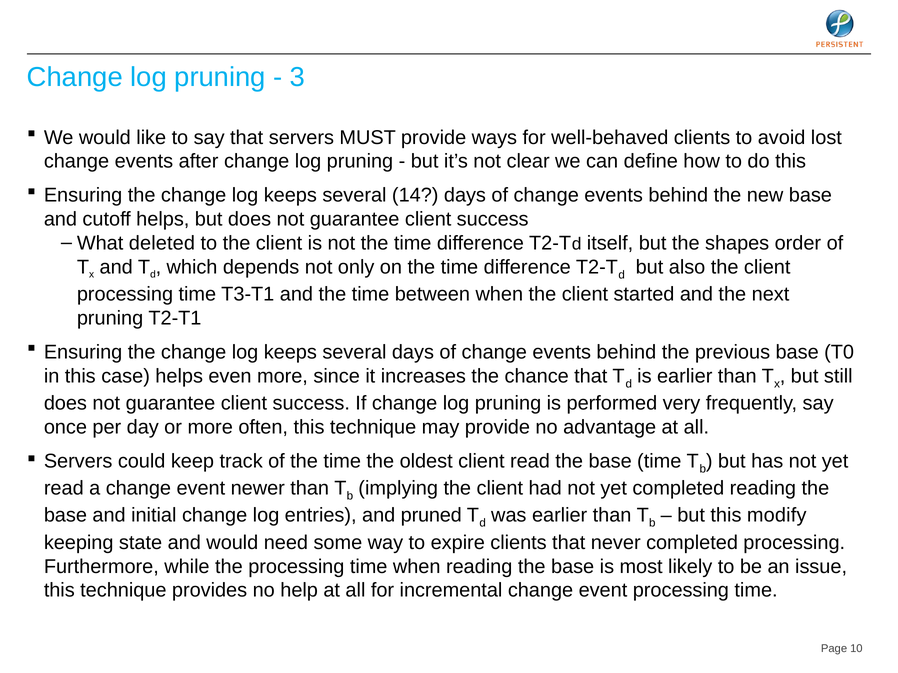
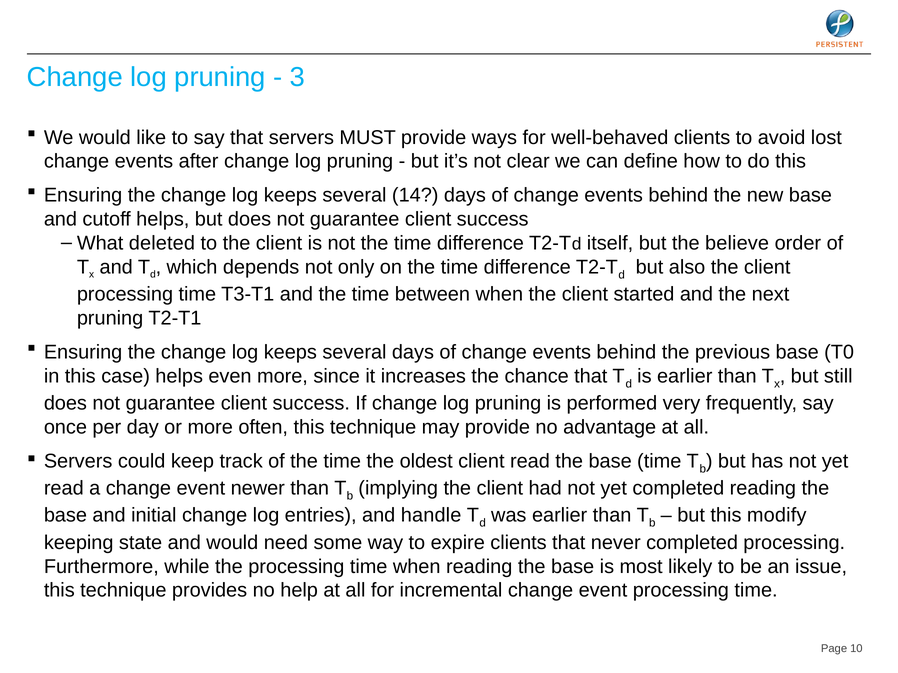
shapes: shapes -> believe
pruned: pruned -> handle
